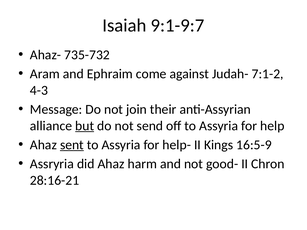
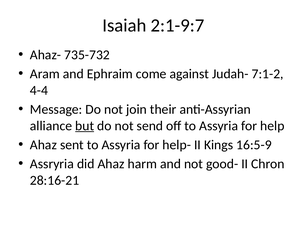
9:1-9:7: 9:1-9:7 -> 2:1-9:7
4-3: 4-3 -> 4-4
sent underline: present -> none
